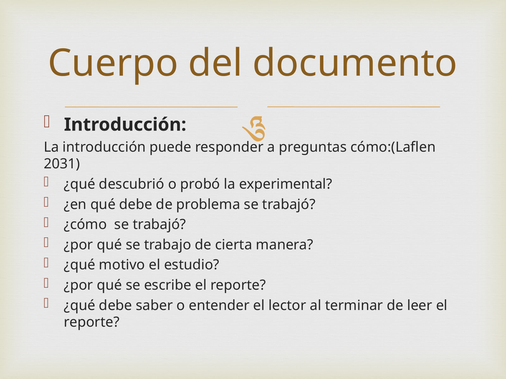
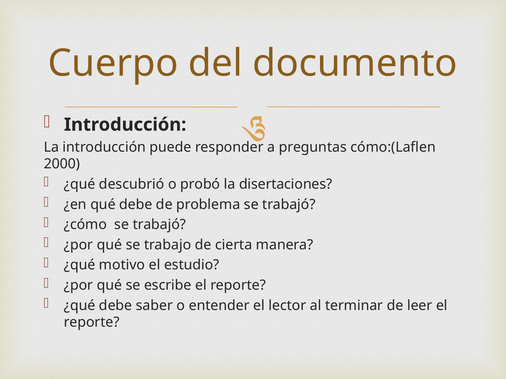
2031: 2031 -> 2000
experimental: experimental -> disertaciones
